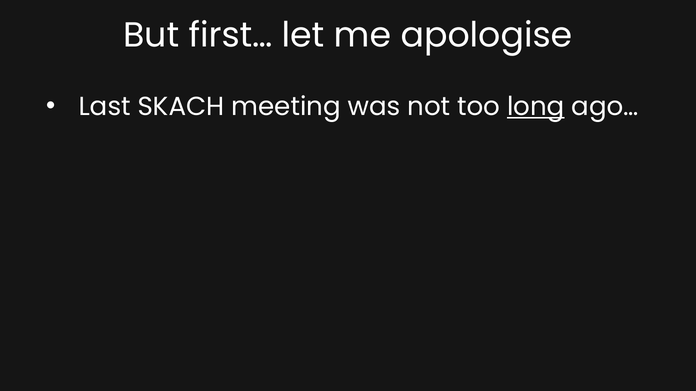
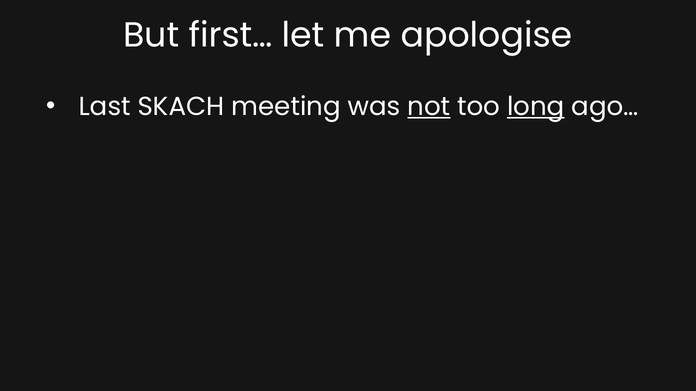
not underline: none -> present
